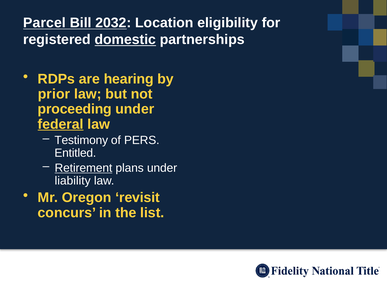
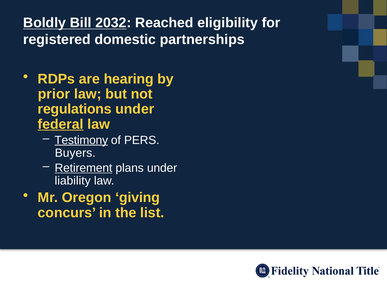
Parcel: Parcel -> Boldly
Location: Location -> Reached
domestic underline: present -> none
proceeding: proceeding -> regulations
Testimony underline: none -> present
Entitled: Entitled -> Buyers
revisit: revisit -> giving
